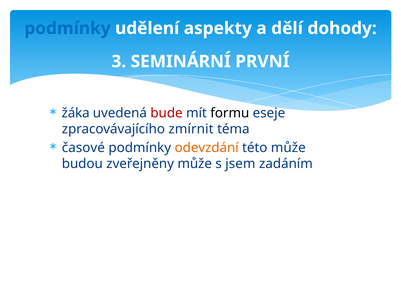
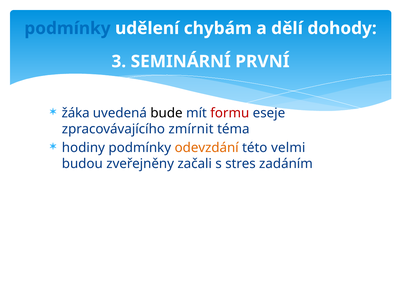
aspekty: aspekty -> chybám
bude colour: red -> black
formu colour: black -> red
časové: časové -> hodiny
této může: může -> velmi
zveřejněny může: může -> začali
jsem: jsem -> stres
